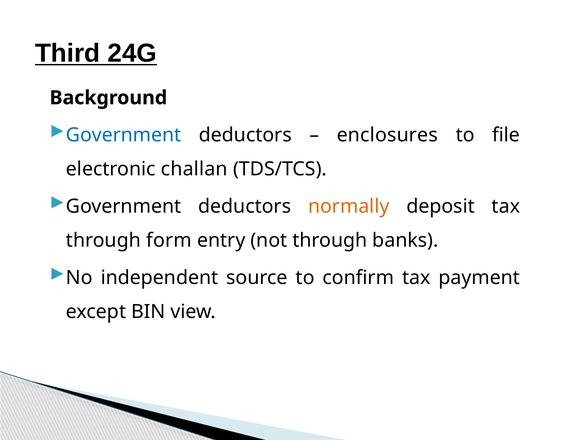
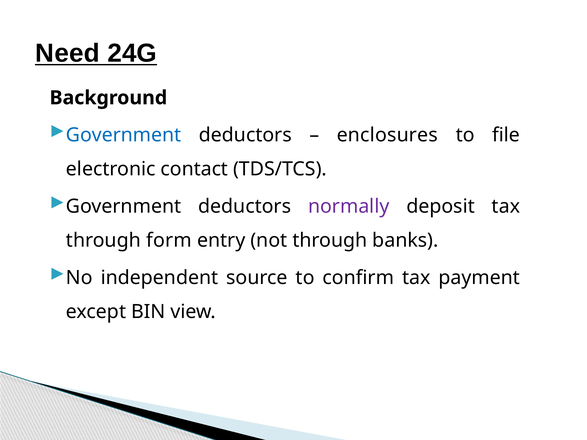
Third: Third -> Need
challan: challan -> contact
normally colour: orange -> purple
